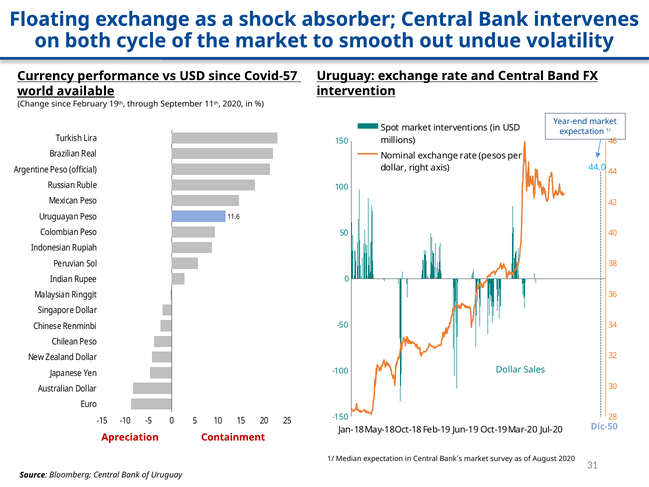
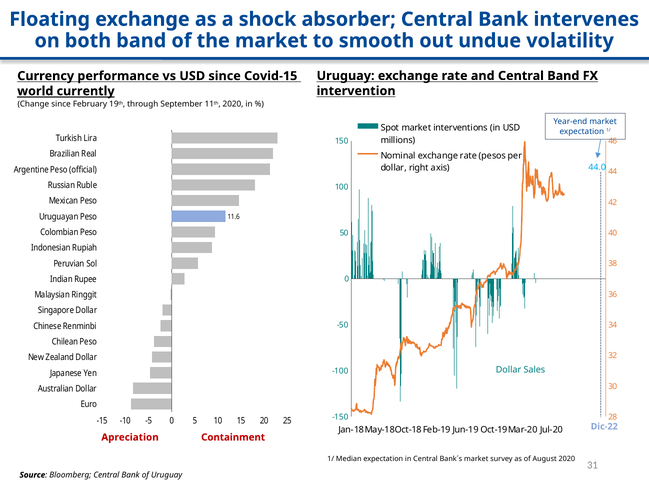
both cycle: cycle -> band
Covid-57: Covid-57 -> Covid-15
available: available -> currently
Dic-50: Dic-50 -> Dic-22
